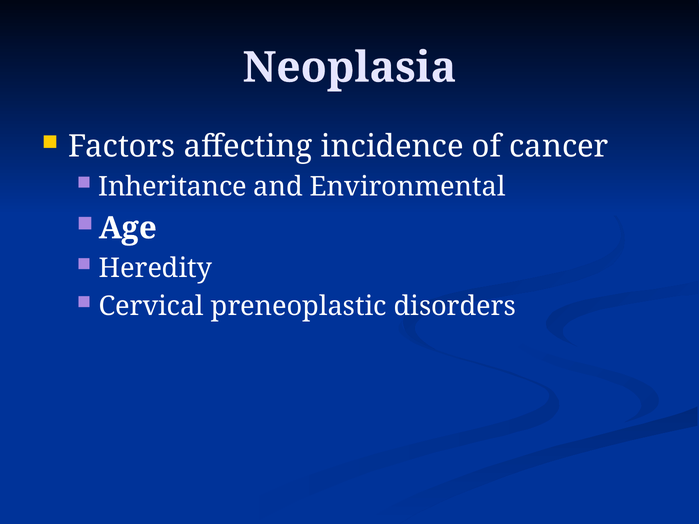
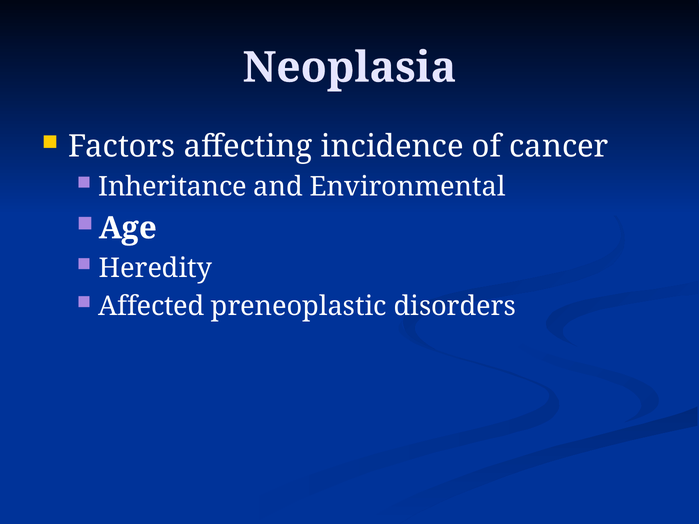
Cervical: Cervical -> Affected
